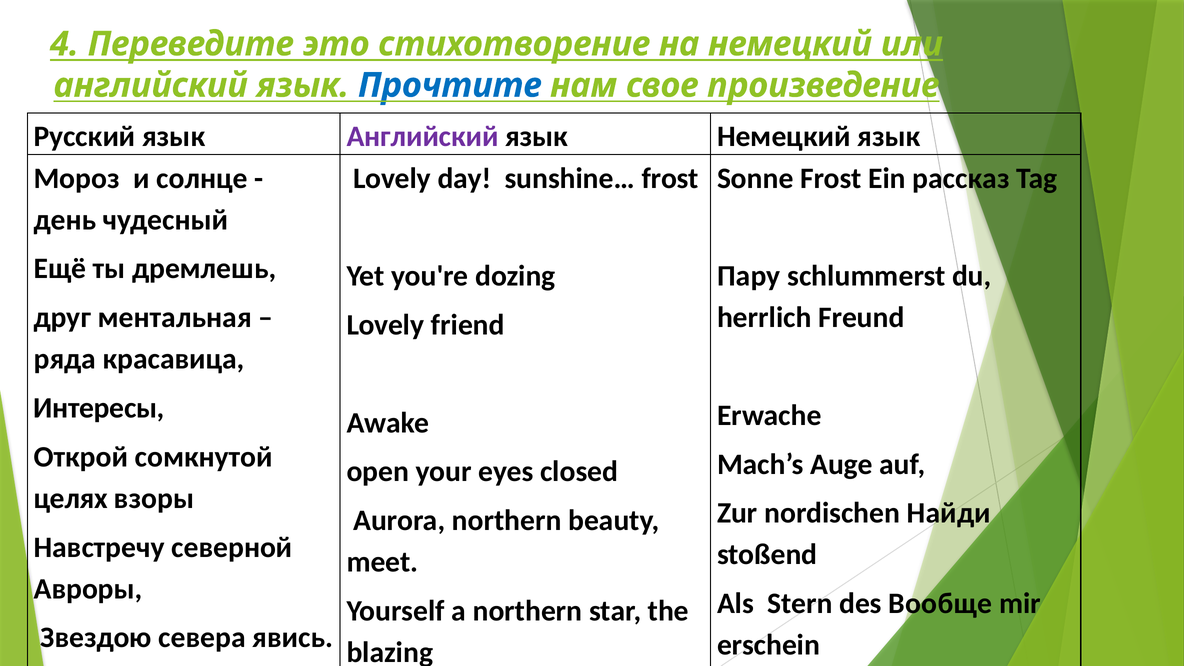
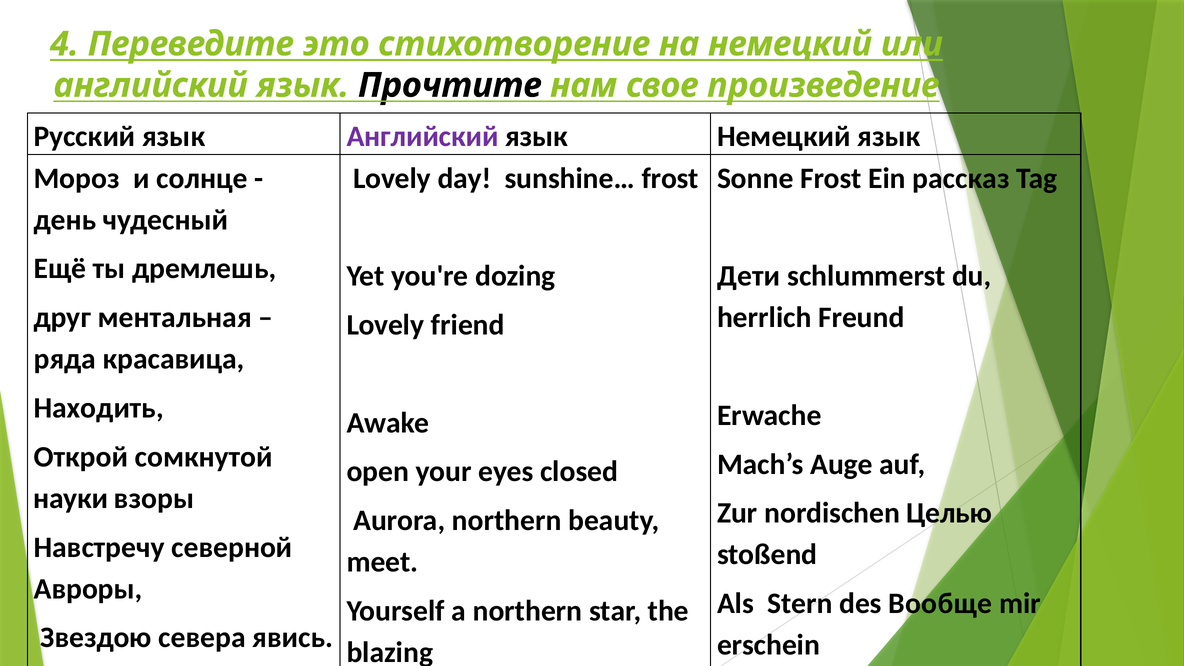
Прочтите colour: blue -> black
Пару: Пару -> Дети
Интересы: Интересы -> Находить
целях: целях -> науки
Найди: Найди -> Целью
